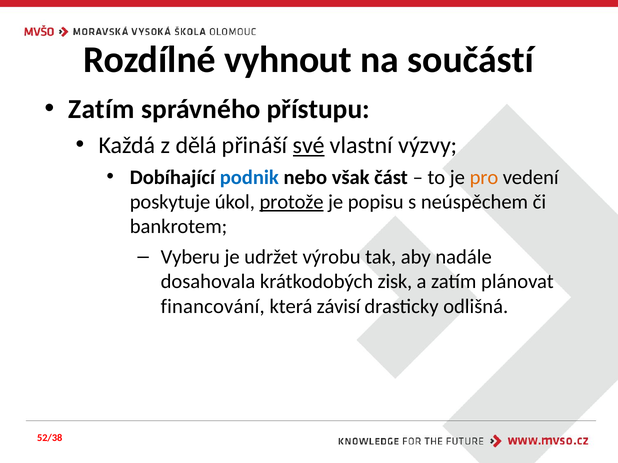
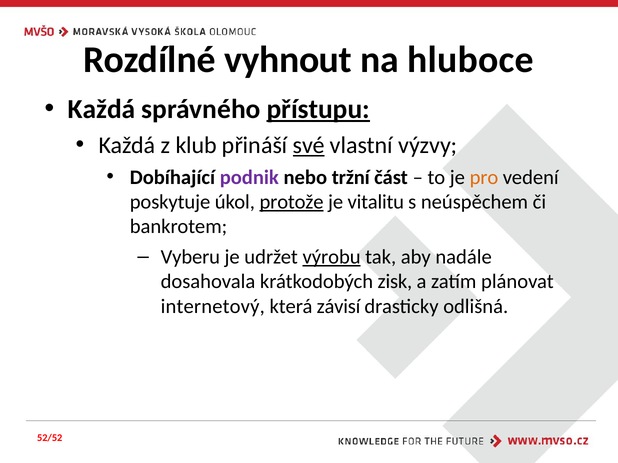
součástí: součástí -> hluboce
Zatím at (101, 109): Zatím -> Každá
přístupu underline: none -> present
dělá: dělá -> klub
podnik colour: blue -> purple
však: však -> tržní
popisu: popisu -> vitalitu
výrobu underline: none -> present
financování: financování -> internetový
52/38: 52/38 -> 52/52
